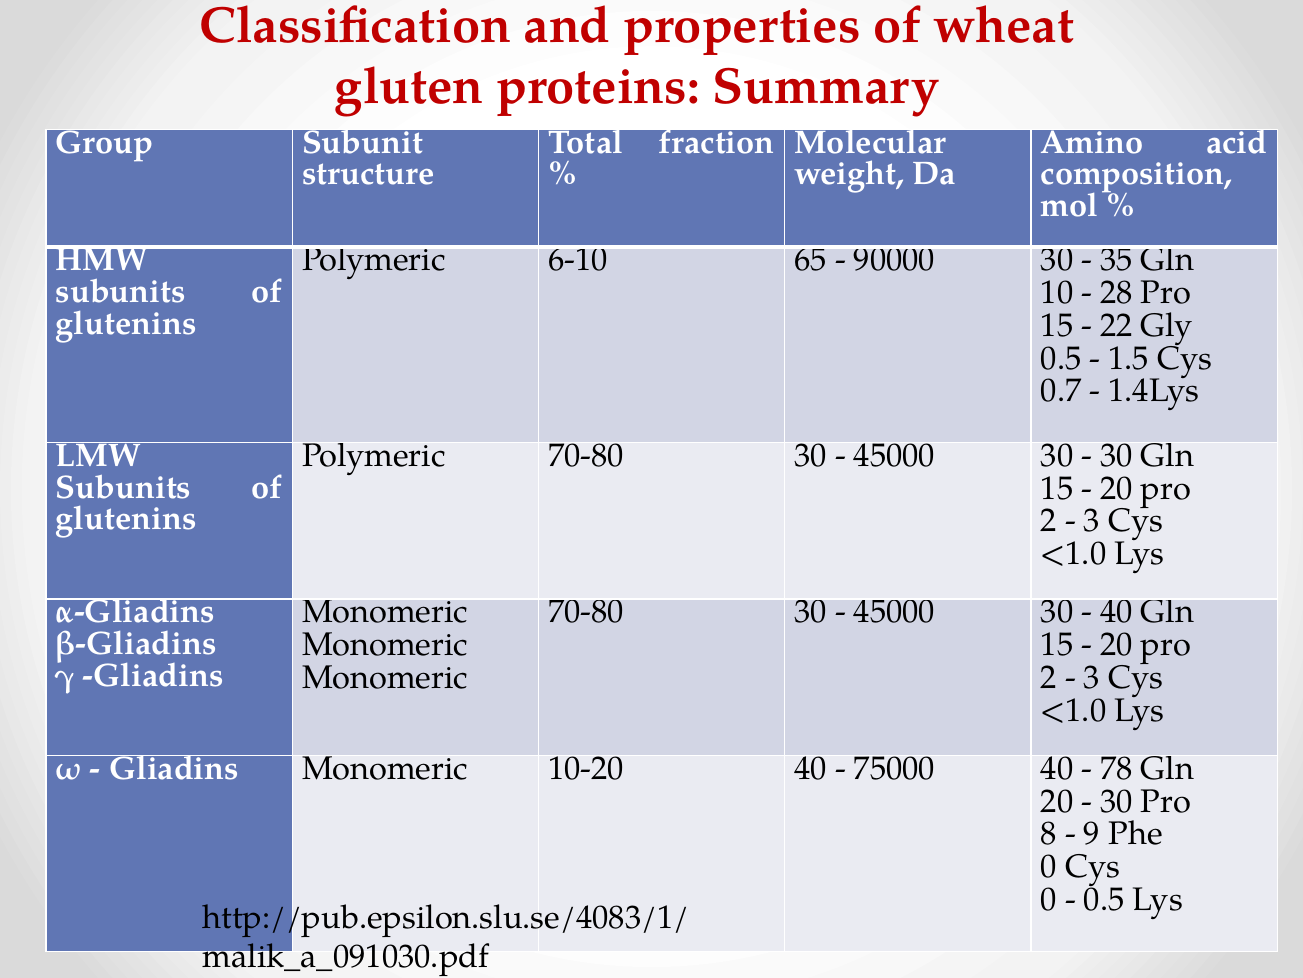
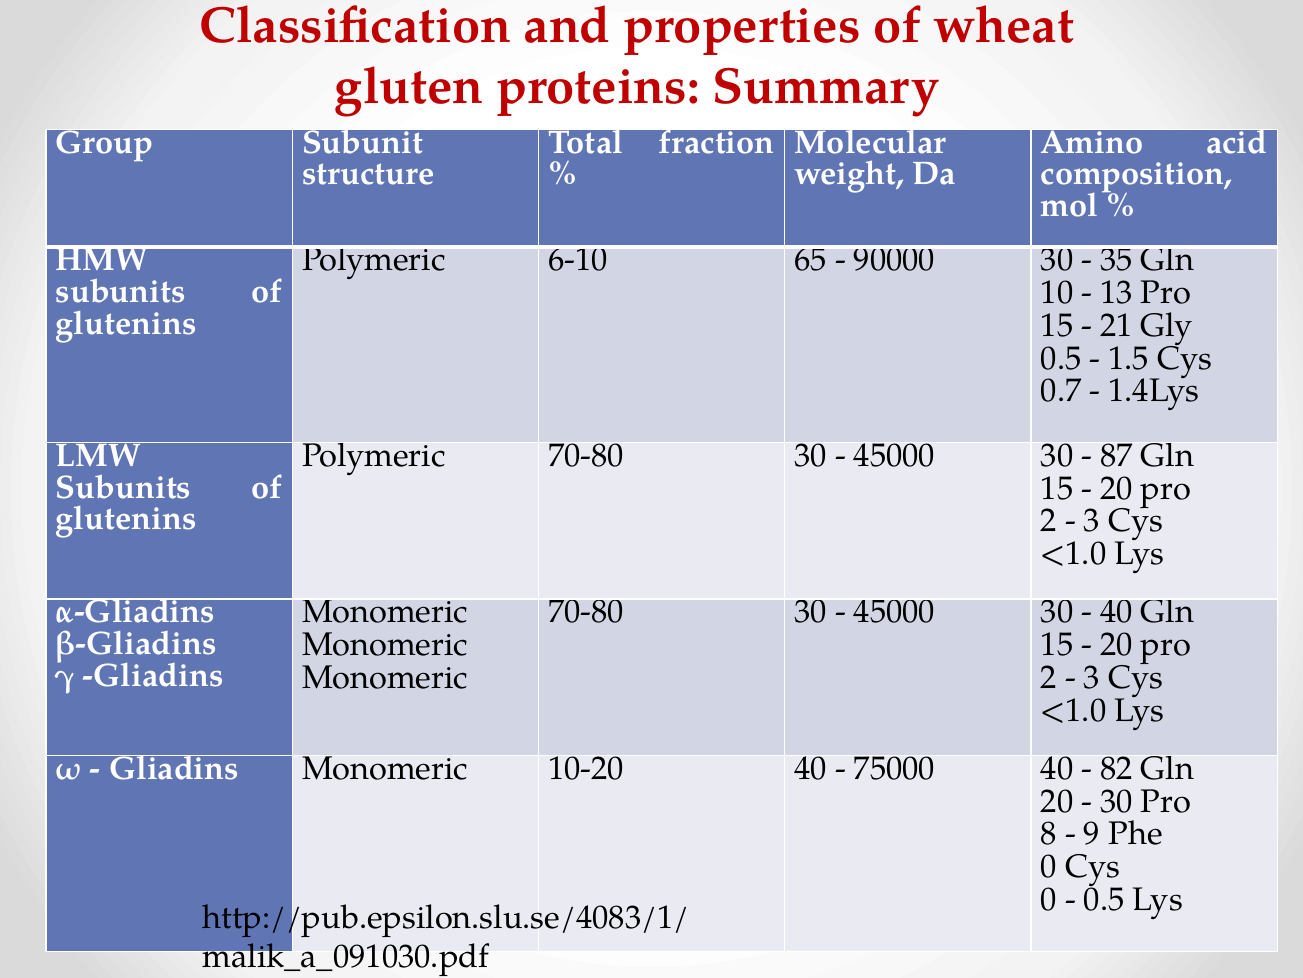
28: 28 -> 13
22: 22 -> 21
30 at (1116, 455): 30 -> 87
78: 78 -> 82
